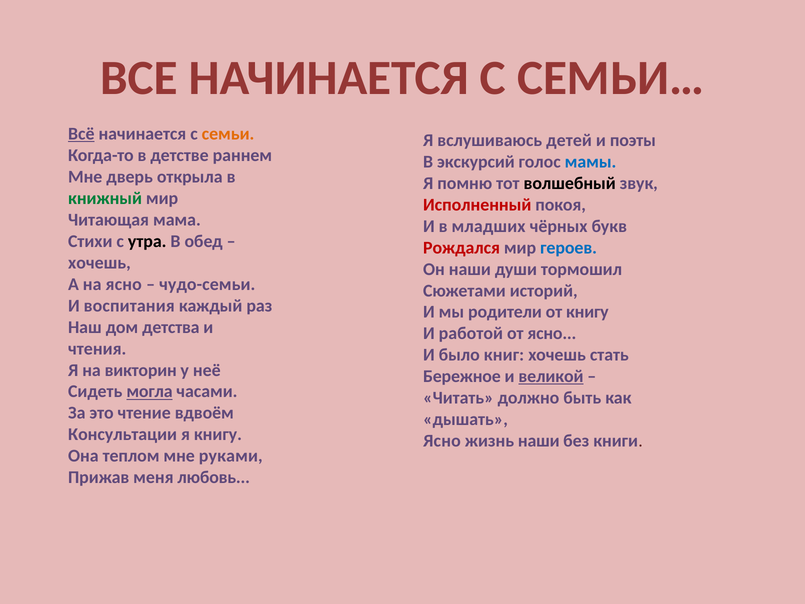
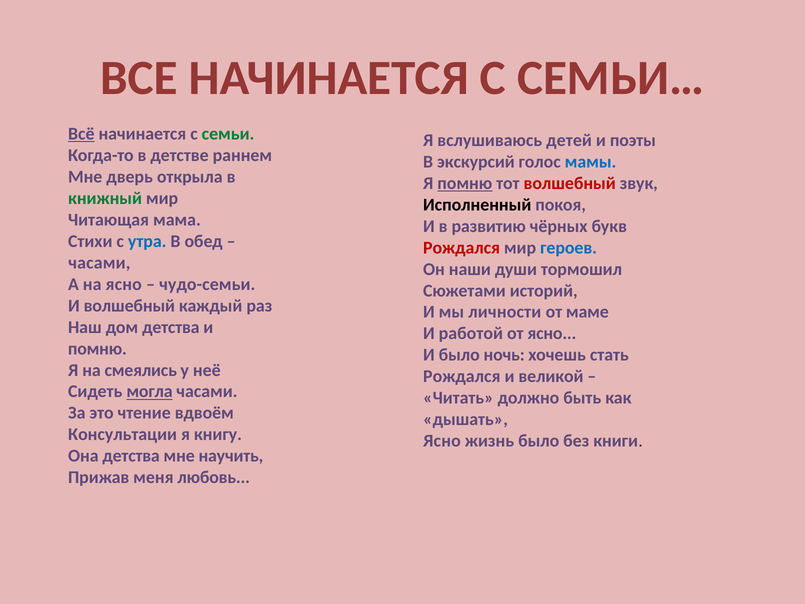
семьи colour: orange -> green
помню at (465, 183) underline: none -> present
волшебный at (570, 183) colour: black -> red
Исполненный colour: red -> black
младших: младших -> развитию
утра colour: black -> blue
хочешь at (99, 263): хочешь -> часами
И воспитания: воспитания -> волшебный
родители: родители -> личности
от книгу: книгу -> маме
чтения at (97, 349): чтения -> помню
книг: книг -> ночь
викторин: викторин -> смеялись
Бережное at (462, 376): Бережное -> Рождался
великой underline: present -> none
жизнь наши: наши -> было
Она теплом: теплом -> детства
руками: руками -> научить
